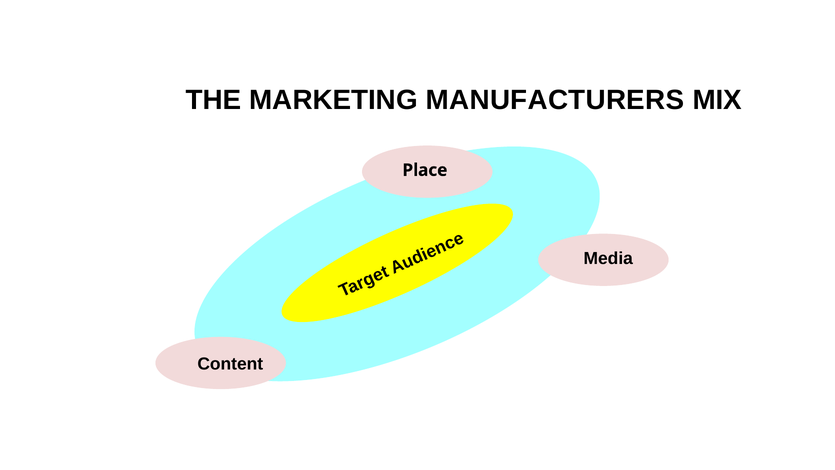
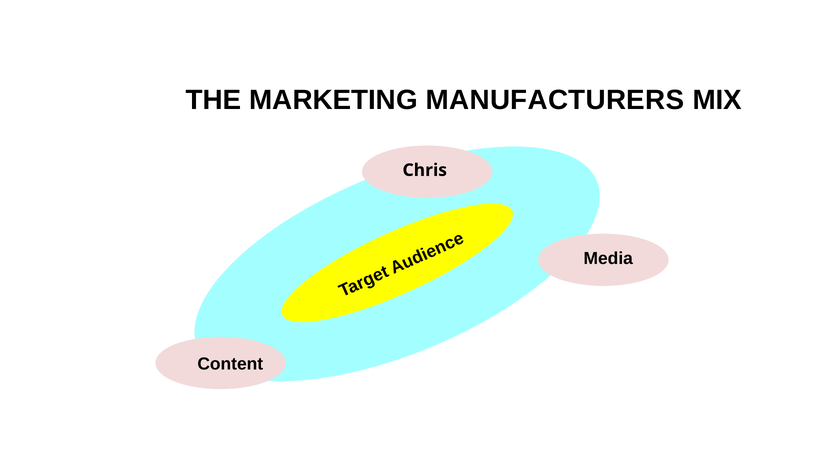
Place: Place -> Chris
